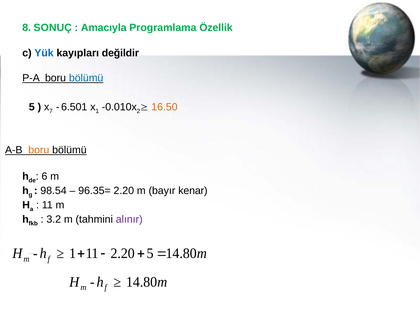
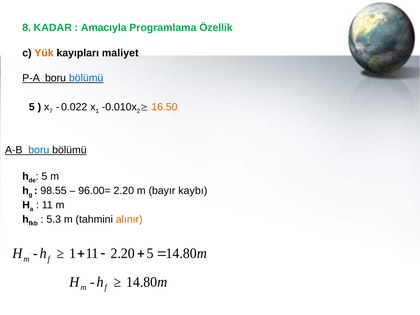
SONUÇ: SONUÇ -> KADAR
Yük colour: blue -> orange
değildir: değildir -> maliyet
6.501: 6.501 -> 0.022
boru at (39, 150) colour: orange -> blue
6 at (44, 177): 6 -> 5
98.54: 98.54 -> 98.55
96.35=: 96.35= -> 96.00=
kenar: kenar -> kaybı
3.2: 3.2 -> 5.3
alınır colour: purple -> orange
